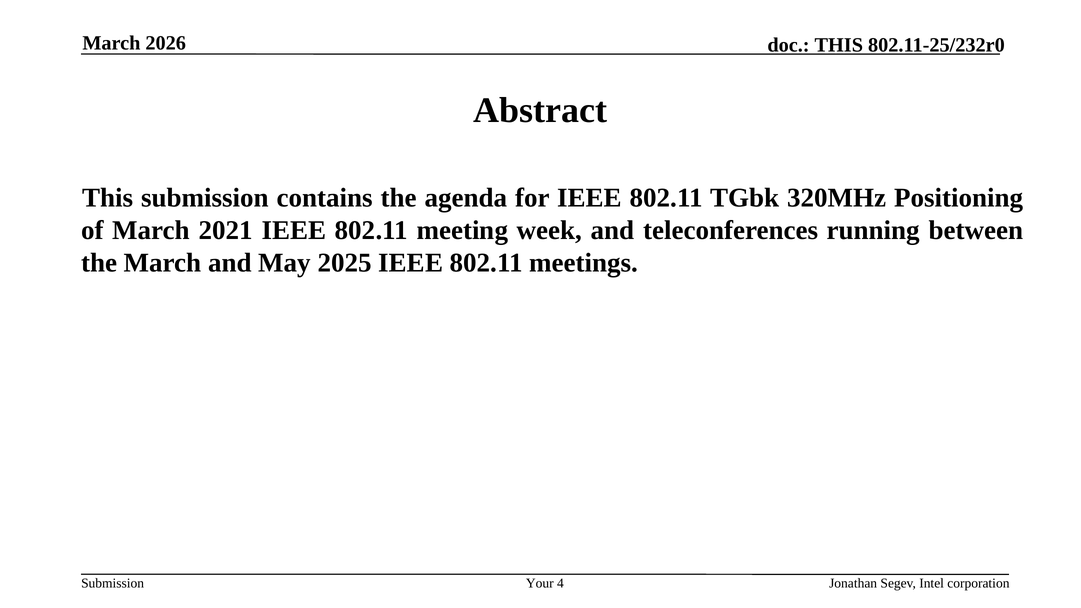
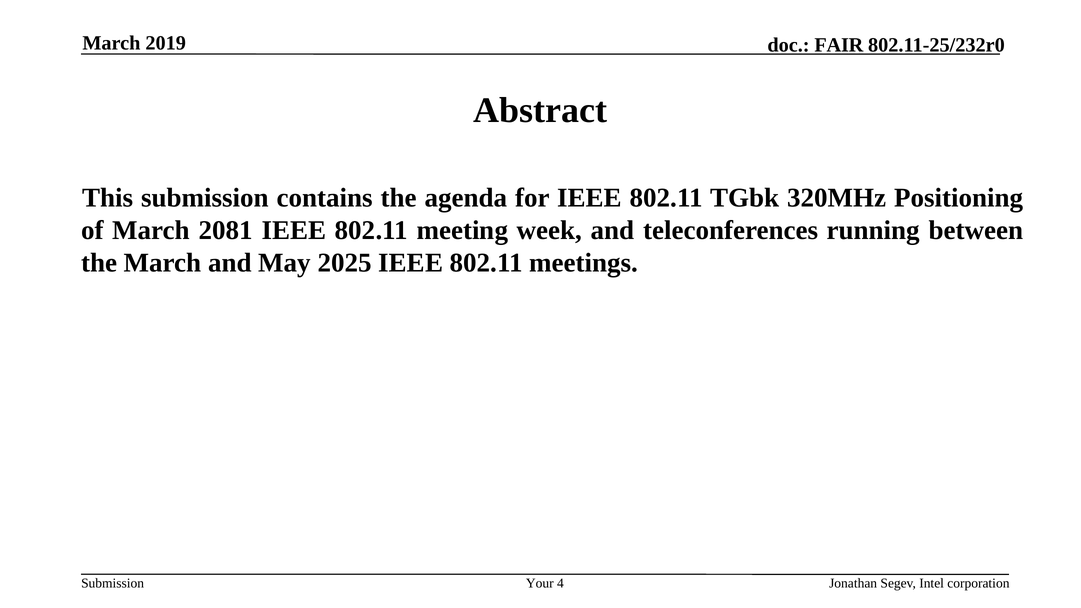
2026: 2026 -> 2019
THIS at (839, 45): THIS -> FAIR
2021: 2021 -> 2081
